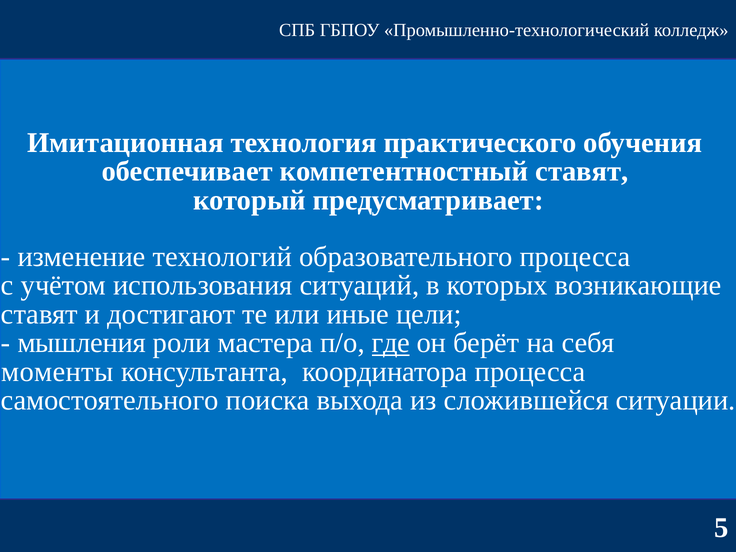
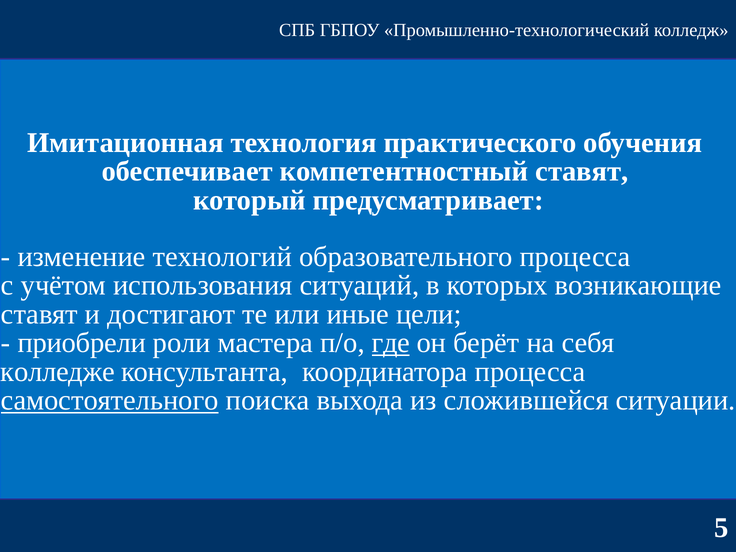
мышления: мышления -> приобрели
моменты: моменты -> колледже
самостоятельного underline: none -> present
